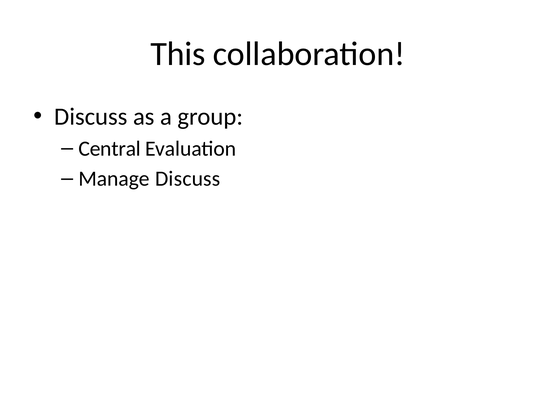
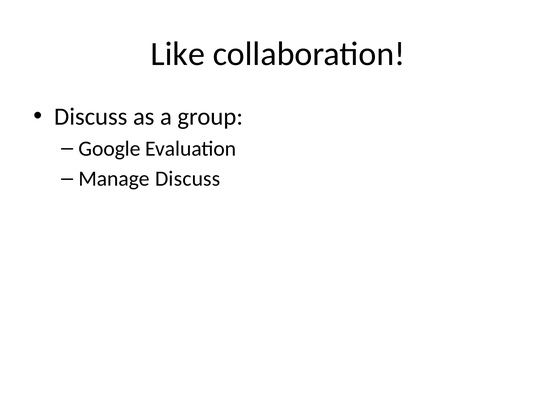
This: This -> Like
Central: Central -> Google
